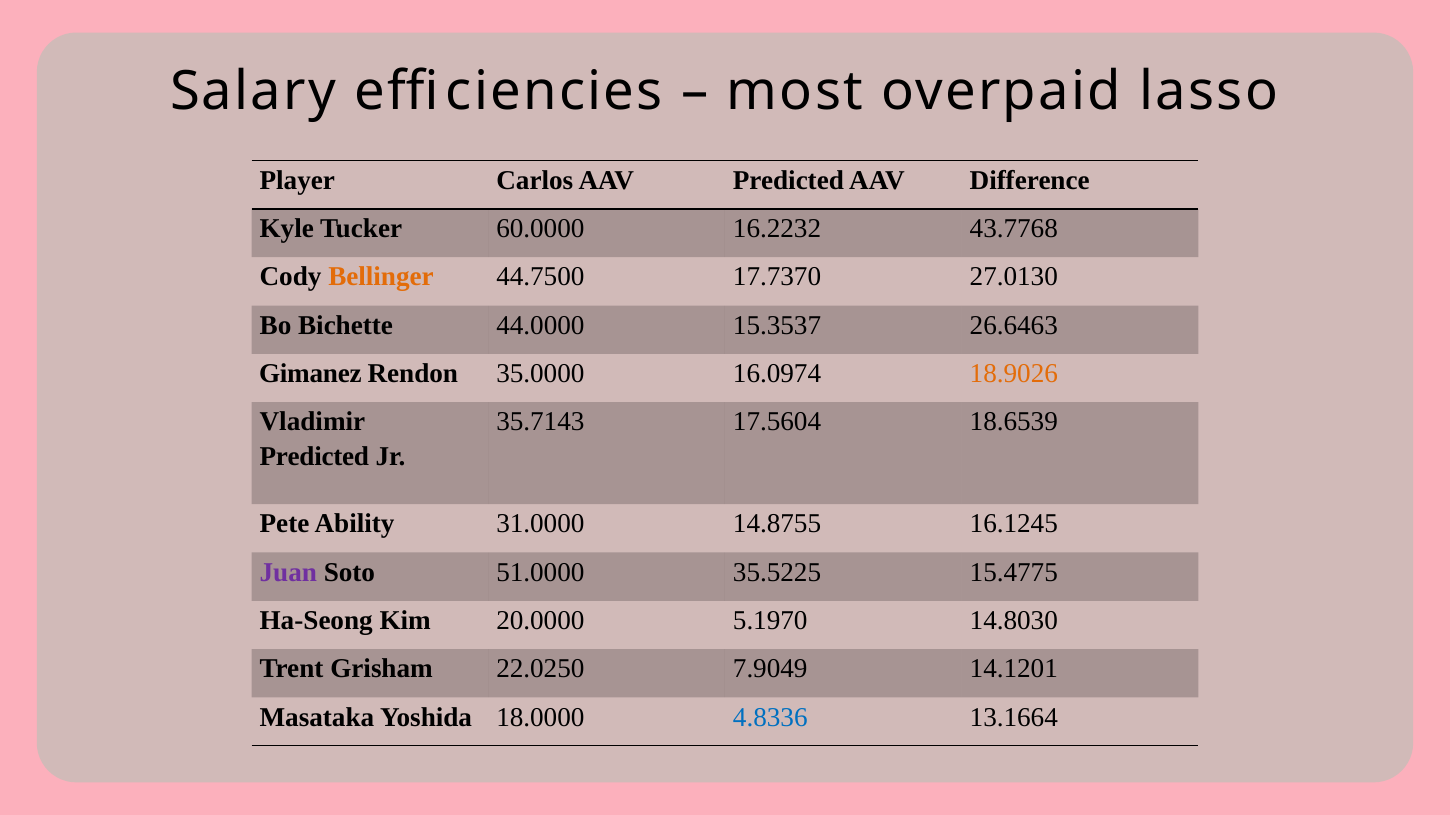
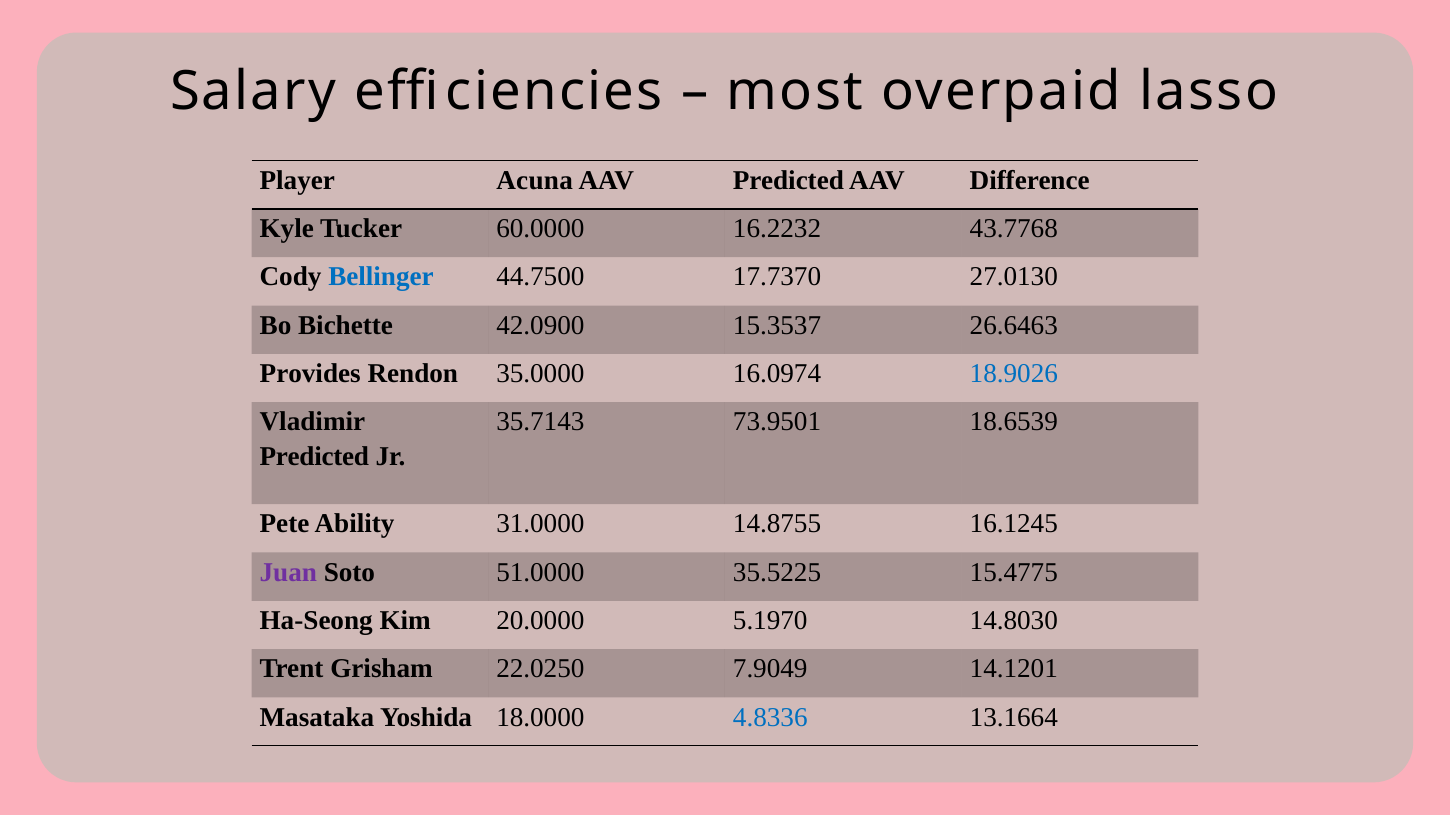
Carlos: Carlos -> Acuna
Bellinger colour: orange -> blue
44.0000: 44.0000 -> 42.0900
Gimanez: Gimanez -> Provides
18.9026 colour: orange -> blue
17.5604: 17.5604 -> 73.9501
